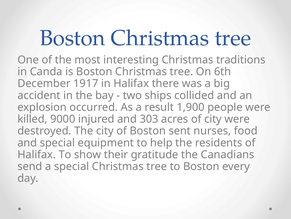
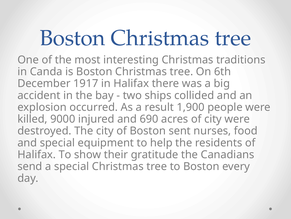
303: 303 -> 690
